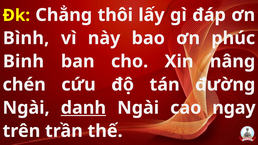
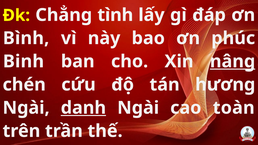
thôi: thôi -> tình
nâng underline: none -> present
đường: đường -> hương
ngay: ngay -> toàn
